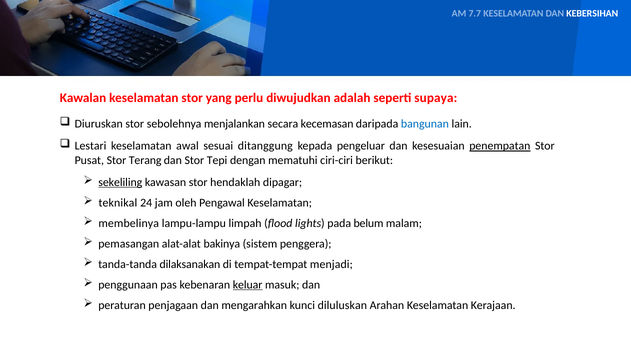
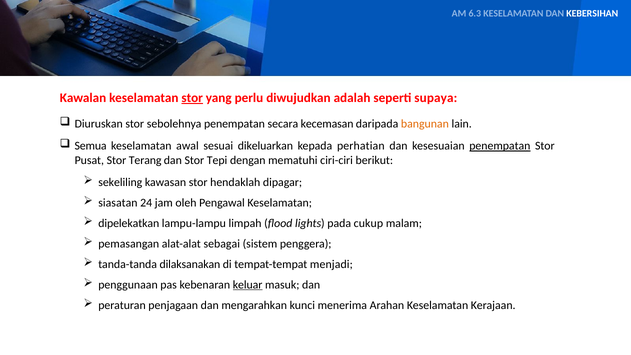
7.7: 7.7 -> 6.3
stor at (192, 98) underline: none -> present
sebolehnya menjalankan: menjalankan -> penempatan
bangunan colour: blue -> orange
Lestari: Lestari -> Semua
ditanggung: ditanggung -> dikeluarkan
pengeluar: pengeluar -> perhatian
sekeliling underline: present -> none
teknikal: teknikal -> siasatan
membelinya: membelinya -> dipelekatkan
belum: belum -> cukup
bakinya: bakinya -> sebagai
diluluskan: diluluskan -> menerima
